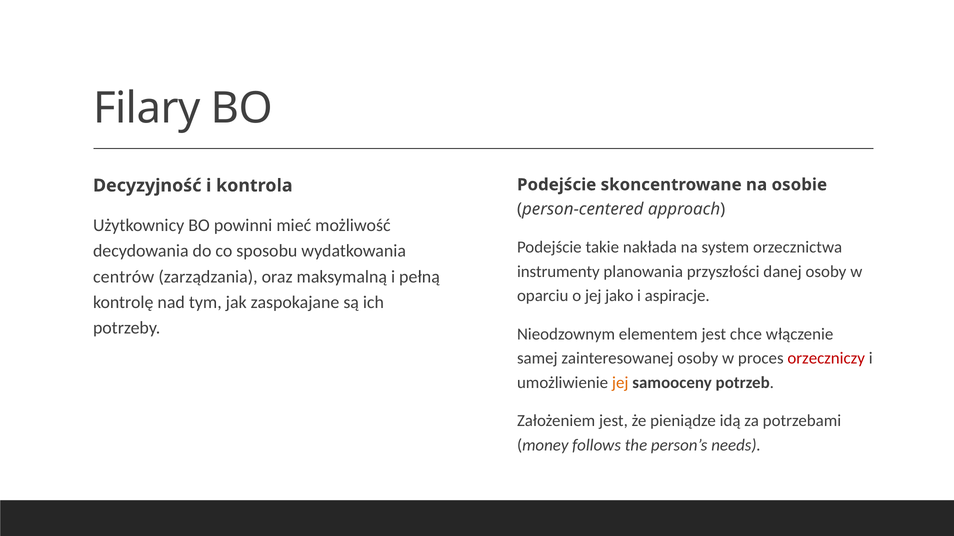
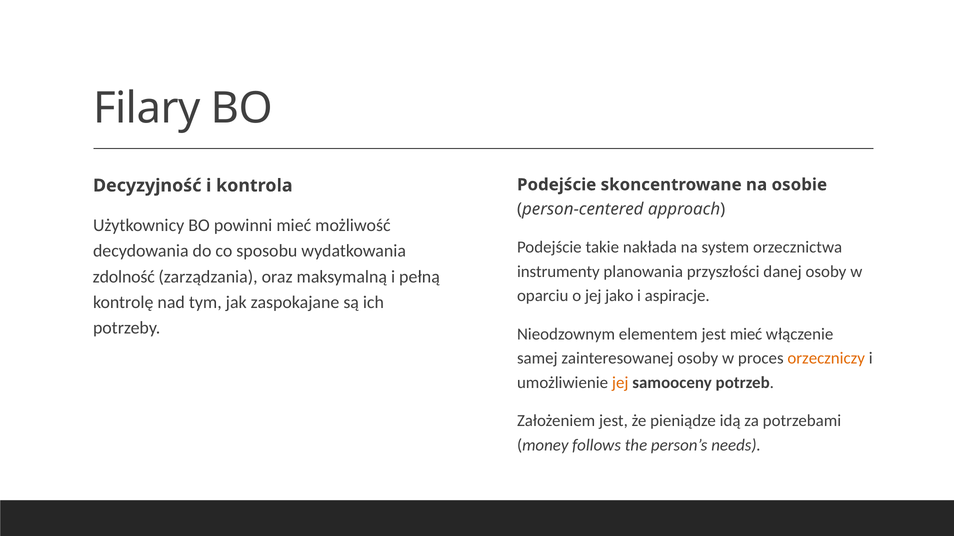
centrów: centrów -> zdolność
jest chce: chce -> mieć
orzeczniczy colour: red -> orange
